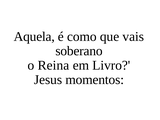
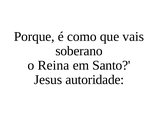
Aquela: Aquela -> Porque
Livro: Livro -> Santo
momentos: momentos -> autoridade
